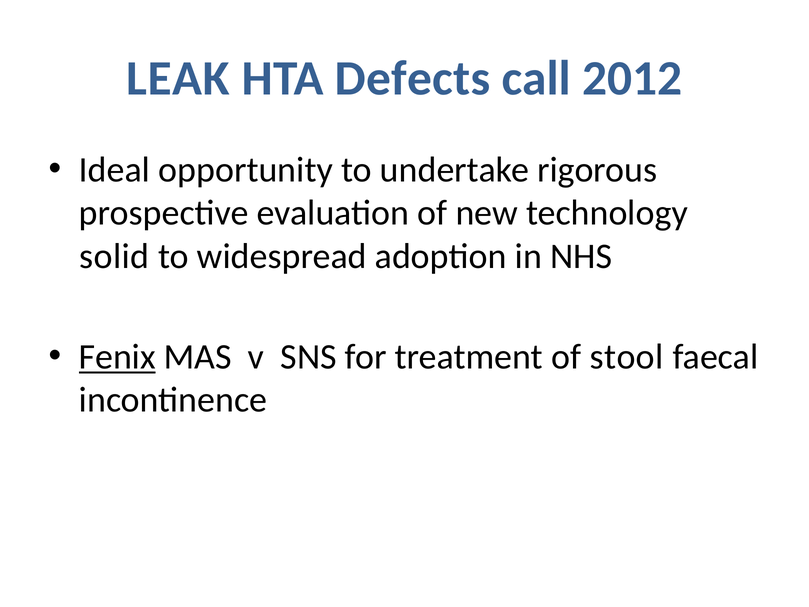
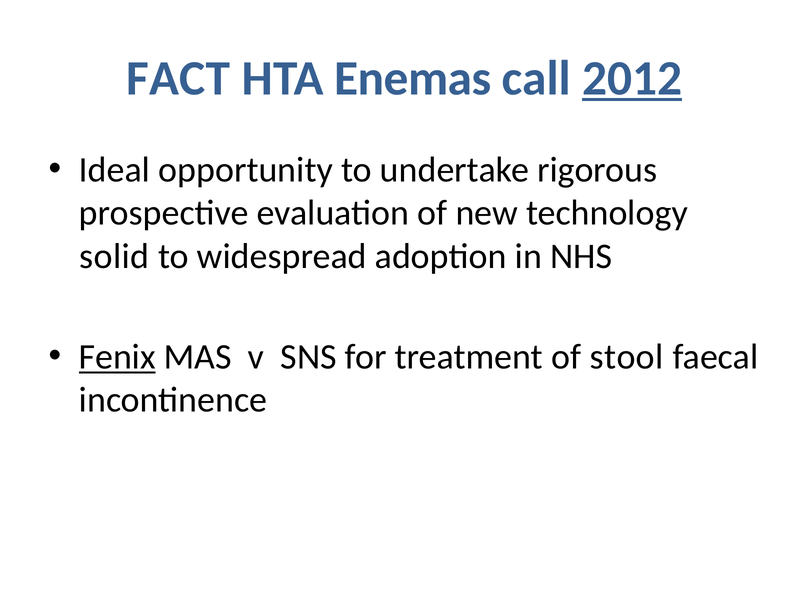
LEAK: LEAK -> FACT
Defects: Defects -> Enemas
2012 underline: none -> present
